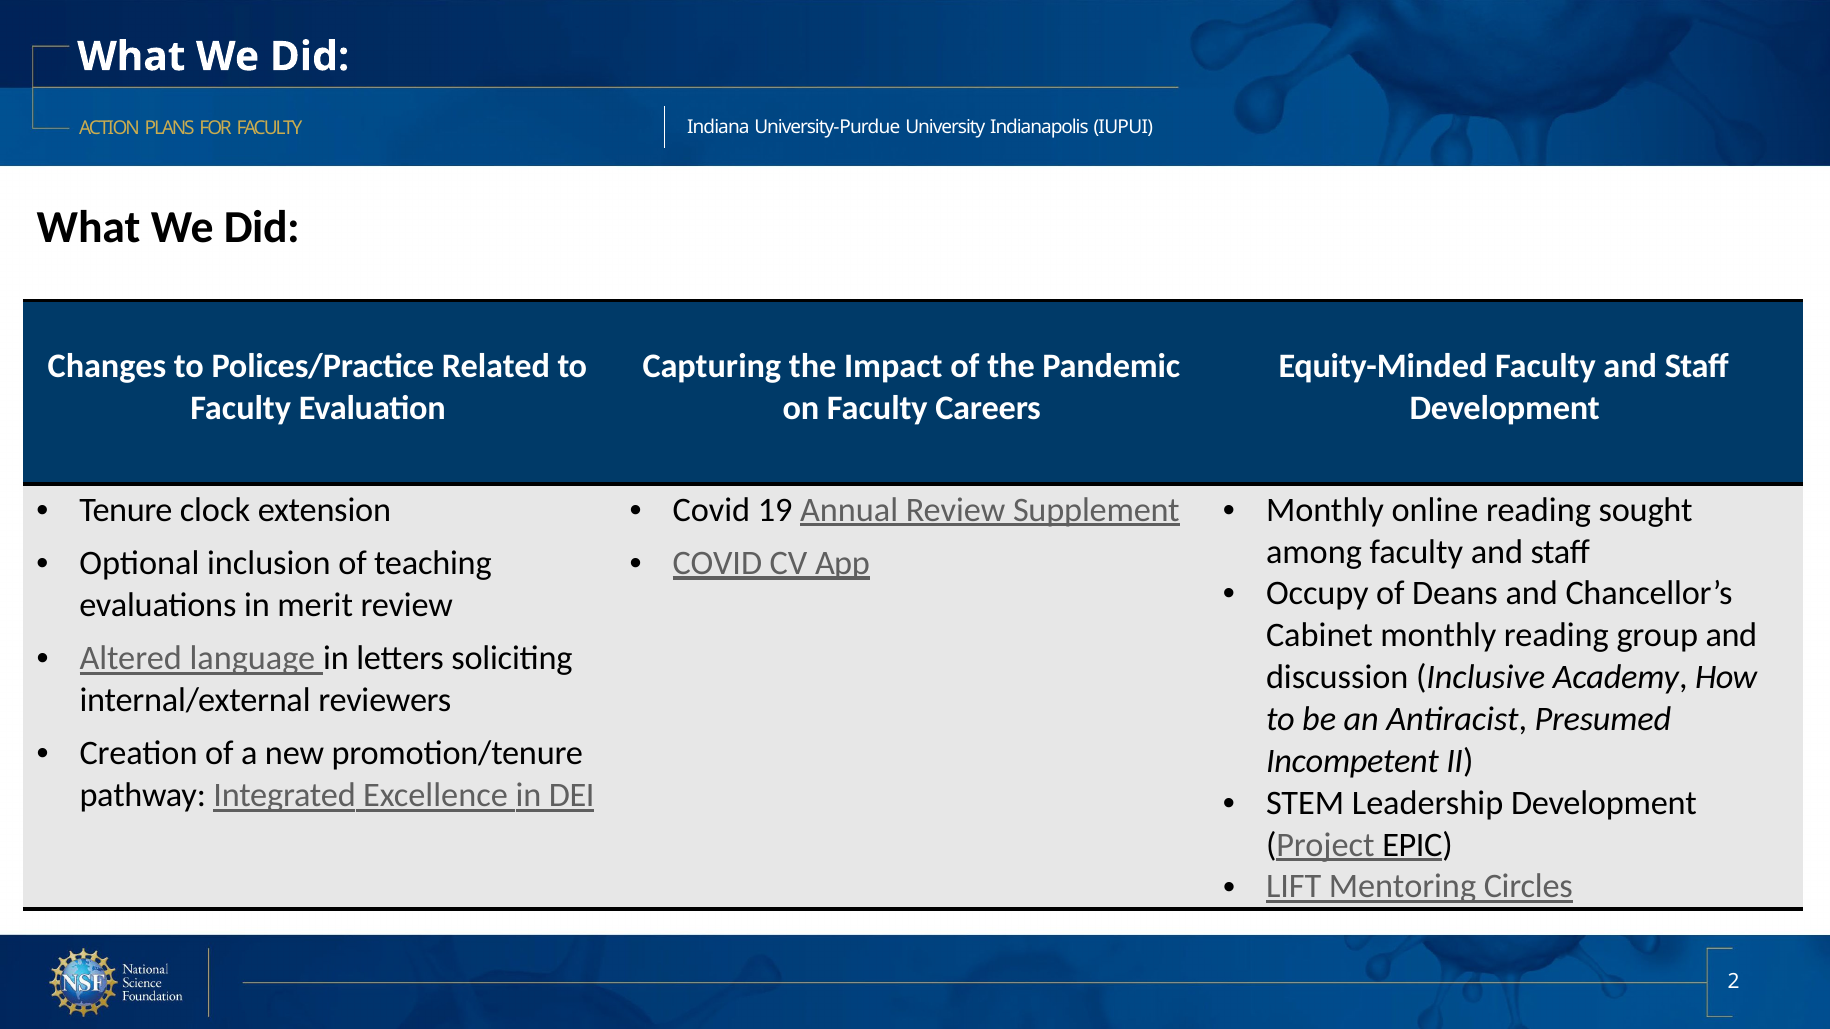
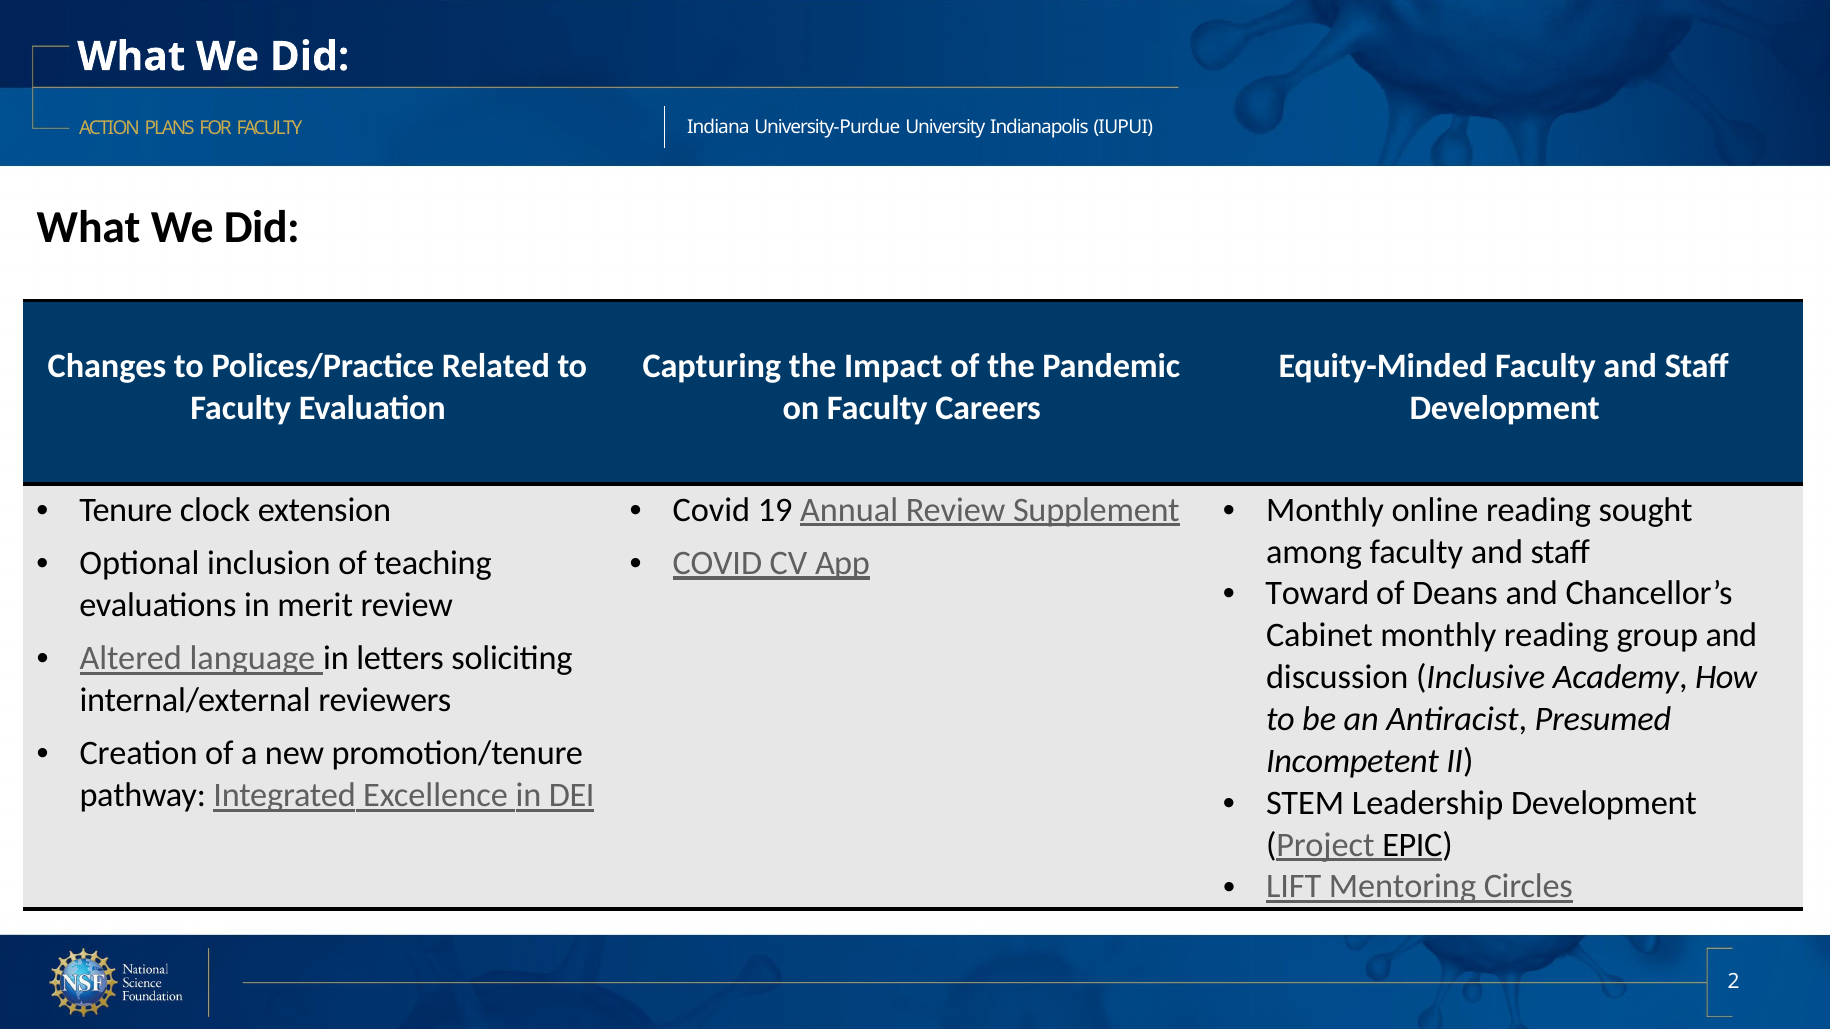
Occupy: Occupy -> Toward
